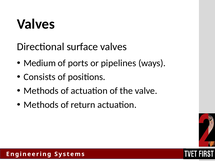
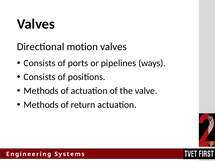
surface: surface -> motion
Medium at (40, 63): Medium -> Consists
